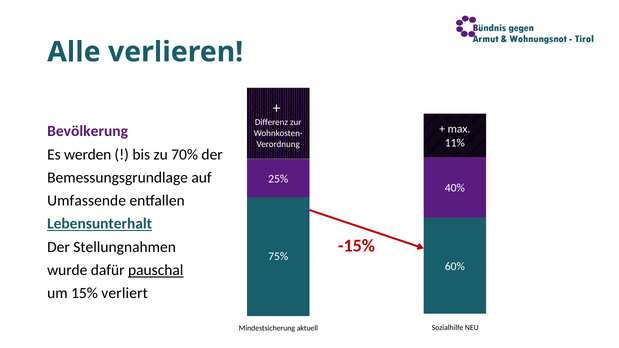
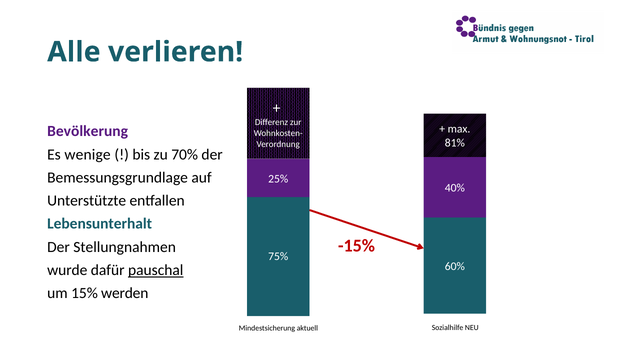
11%: 11% -> 81%
werden: werden -> wenige
Umfassende: Umfassende -> Unterstützte
Lebensunterhalt underline: present -> none
verliert: verliert -> werden
